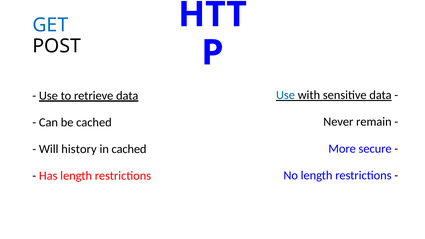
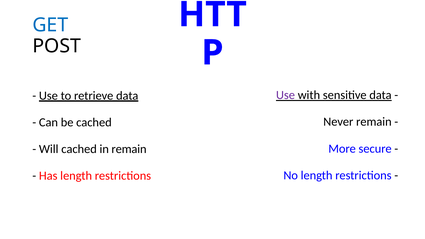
Use at (285, 95) colour: blue -> purple
Will history: history -> cached
in cached: cached -> remain
